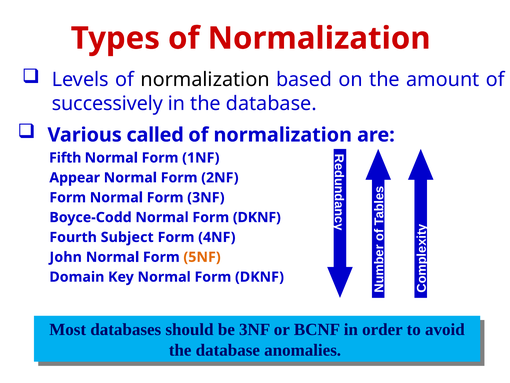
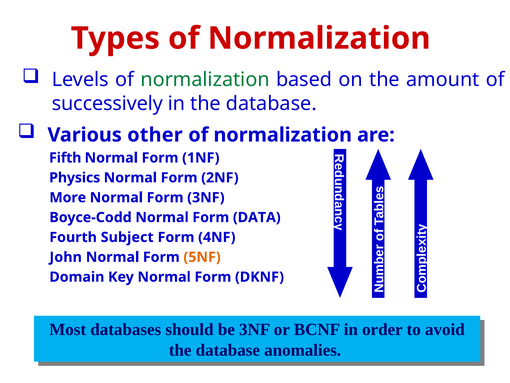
normalization at (205, 80) colour: black -> green
called: called -> other
Appear: Appear -> Physics
Form at (68, 197): Form -> More
Boyce-Codd Normal Form DKNF: DKNF -> DATA
